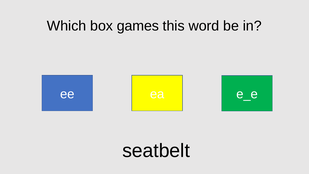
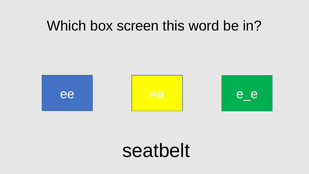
games: games -> screen
